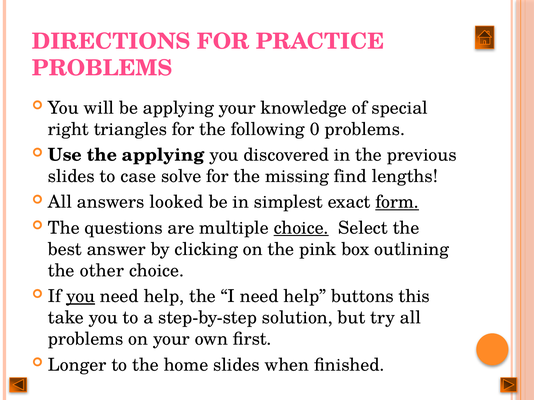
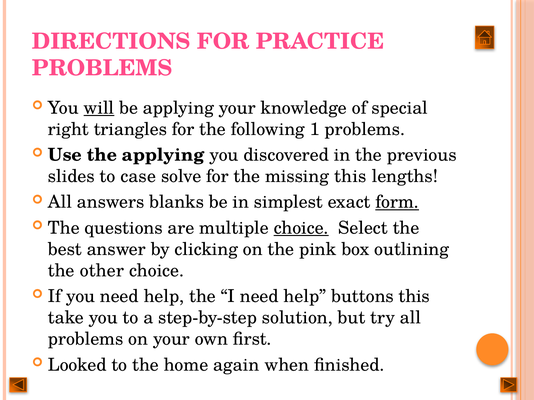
will underline: none -> present
0: 0 -> 1
missing find: find -> this
looked: looked -> blanks
you at (81, 297) underline: present -> none
Longer: Longer -> Looked
home slides: slides -> again
